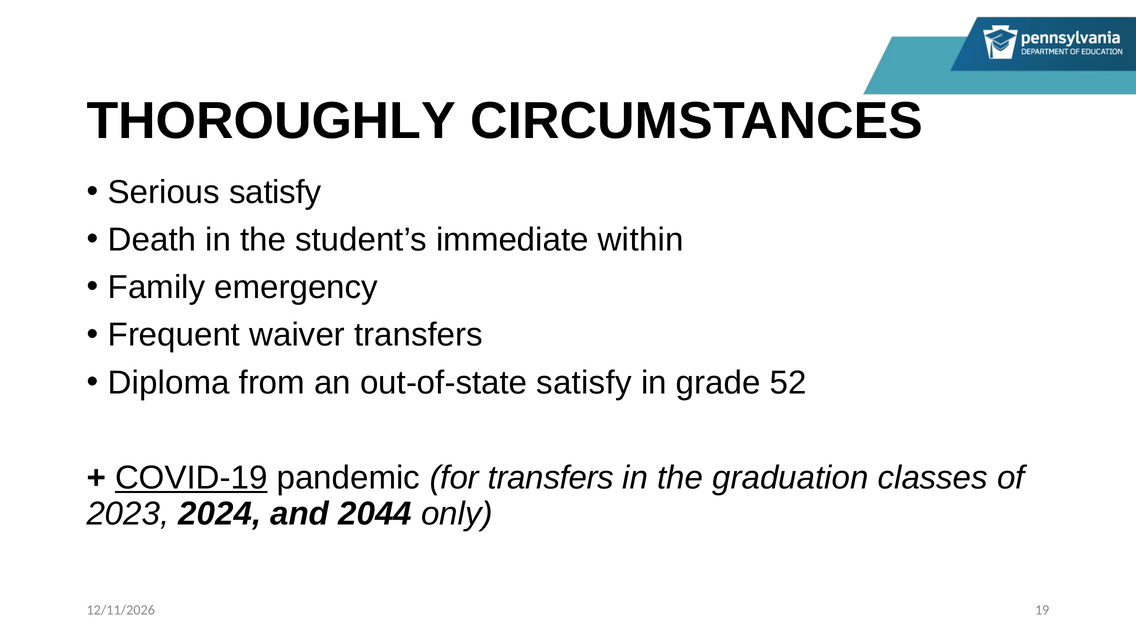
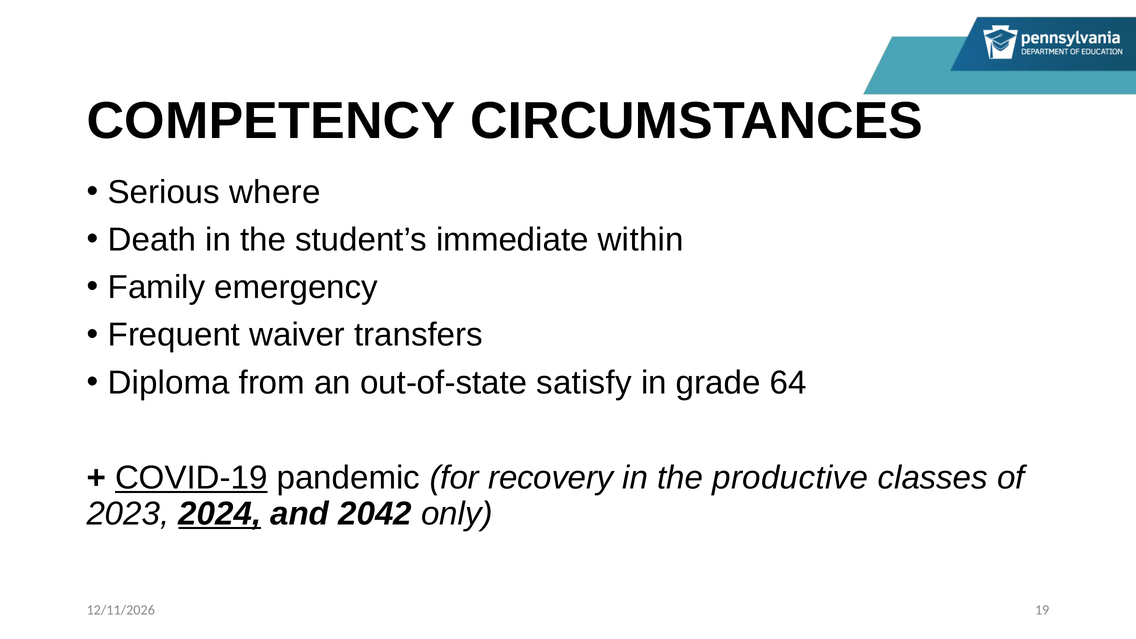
THOROUGHLY: THOROUGHLY -> COMPETENCY
Serious satisfy: satisfy -> where
52: 52 -> 64
for transfers: transfers -> recovery
graduation: graduation -> productive
2024 underline: none -> present
2044: 2044 -> 2042
